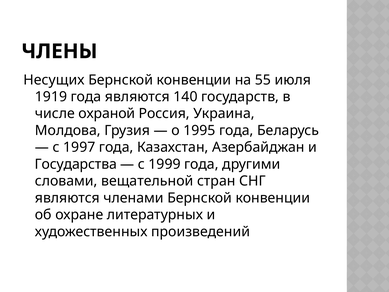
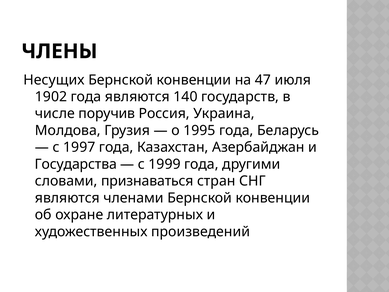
55: 55 -> 47
1919: 1919 -> 1902
охраной: охраной -> поручив
вещательной: вещательной -> признаваться
